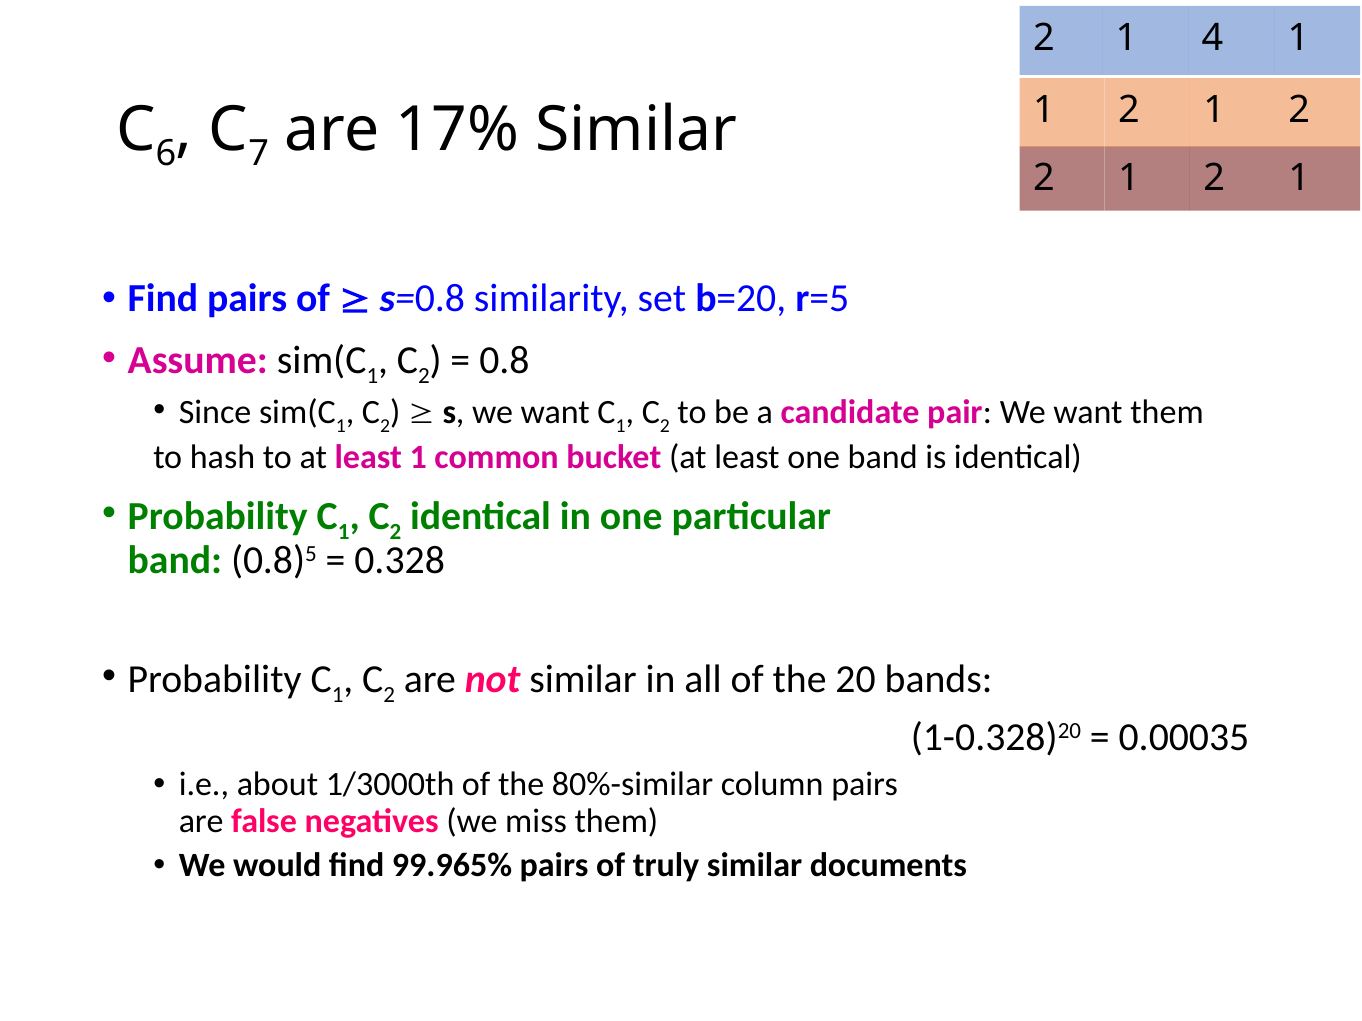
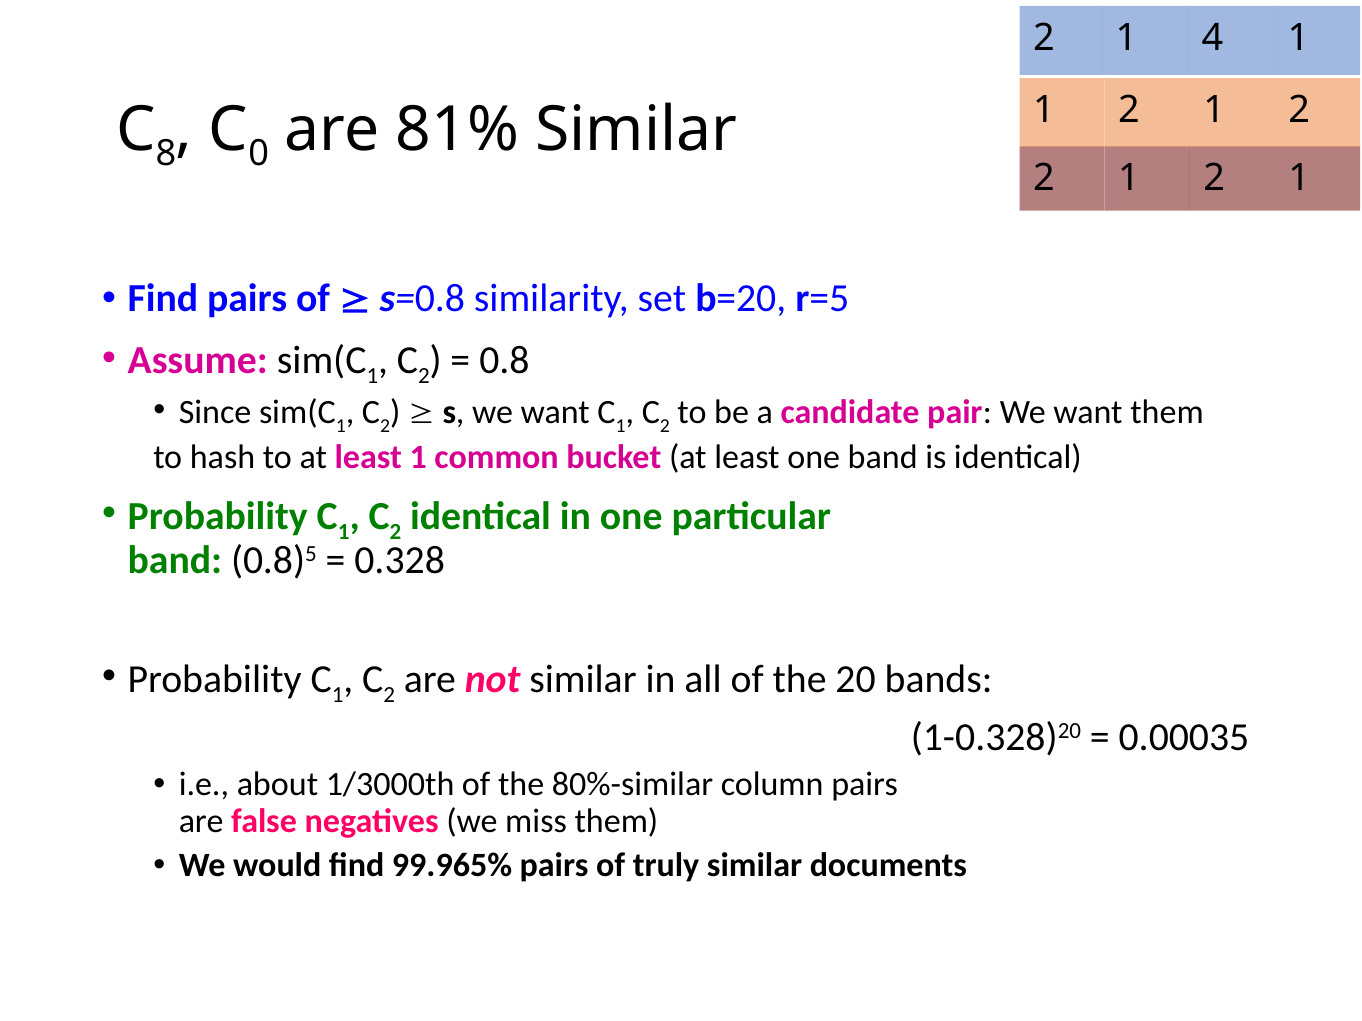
6: 6 -> 8
7: 7 -> 0
17%: 17% -> 81%
